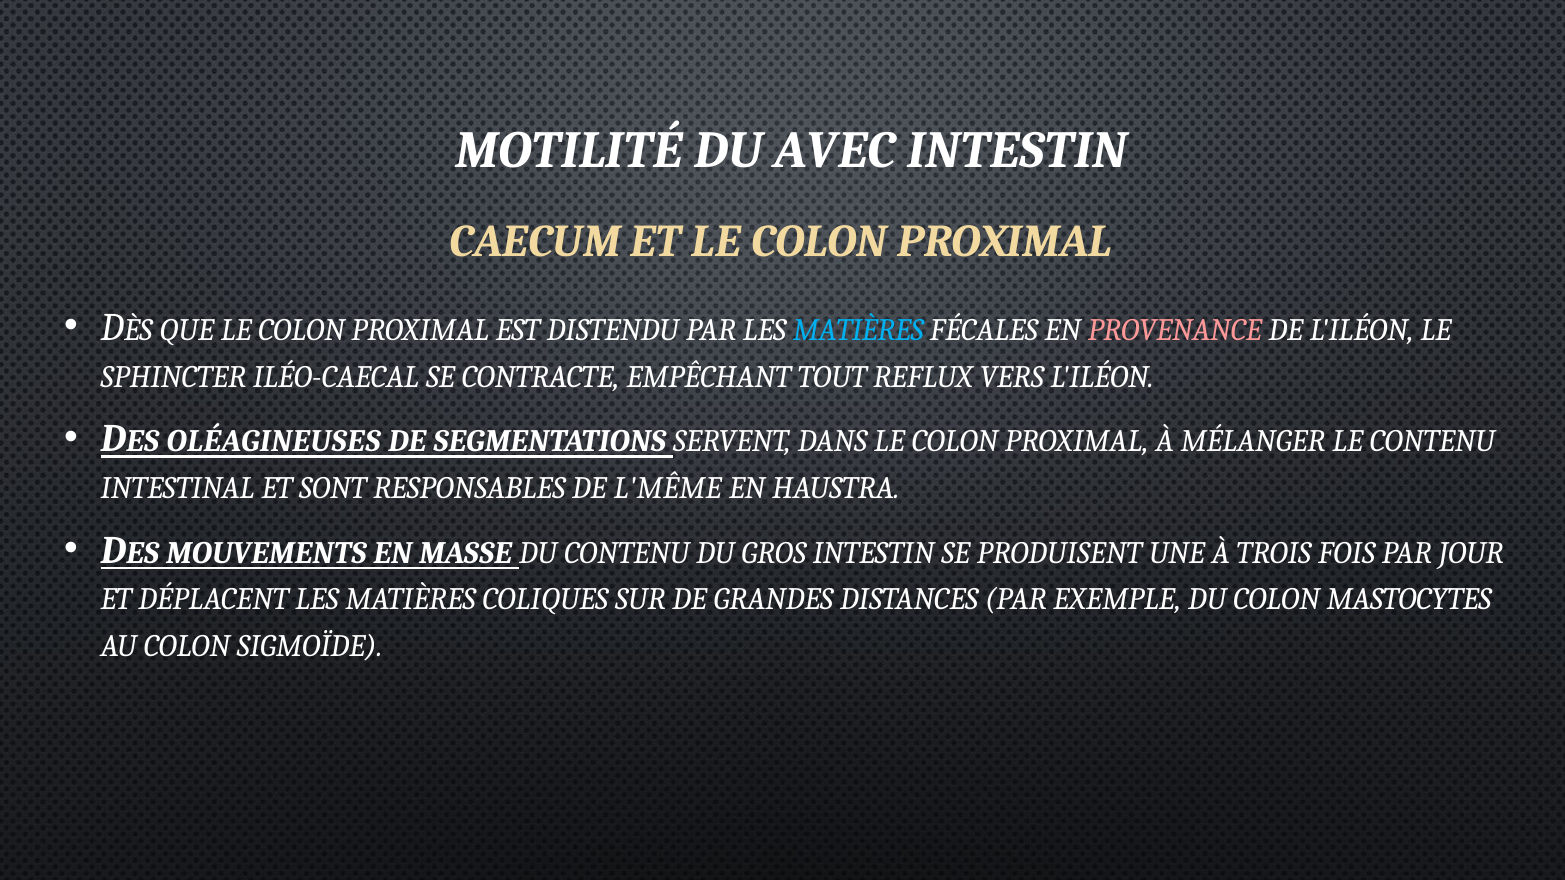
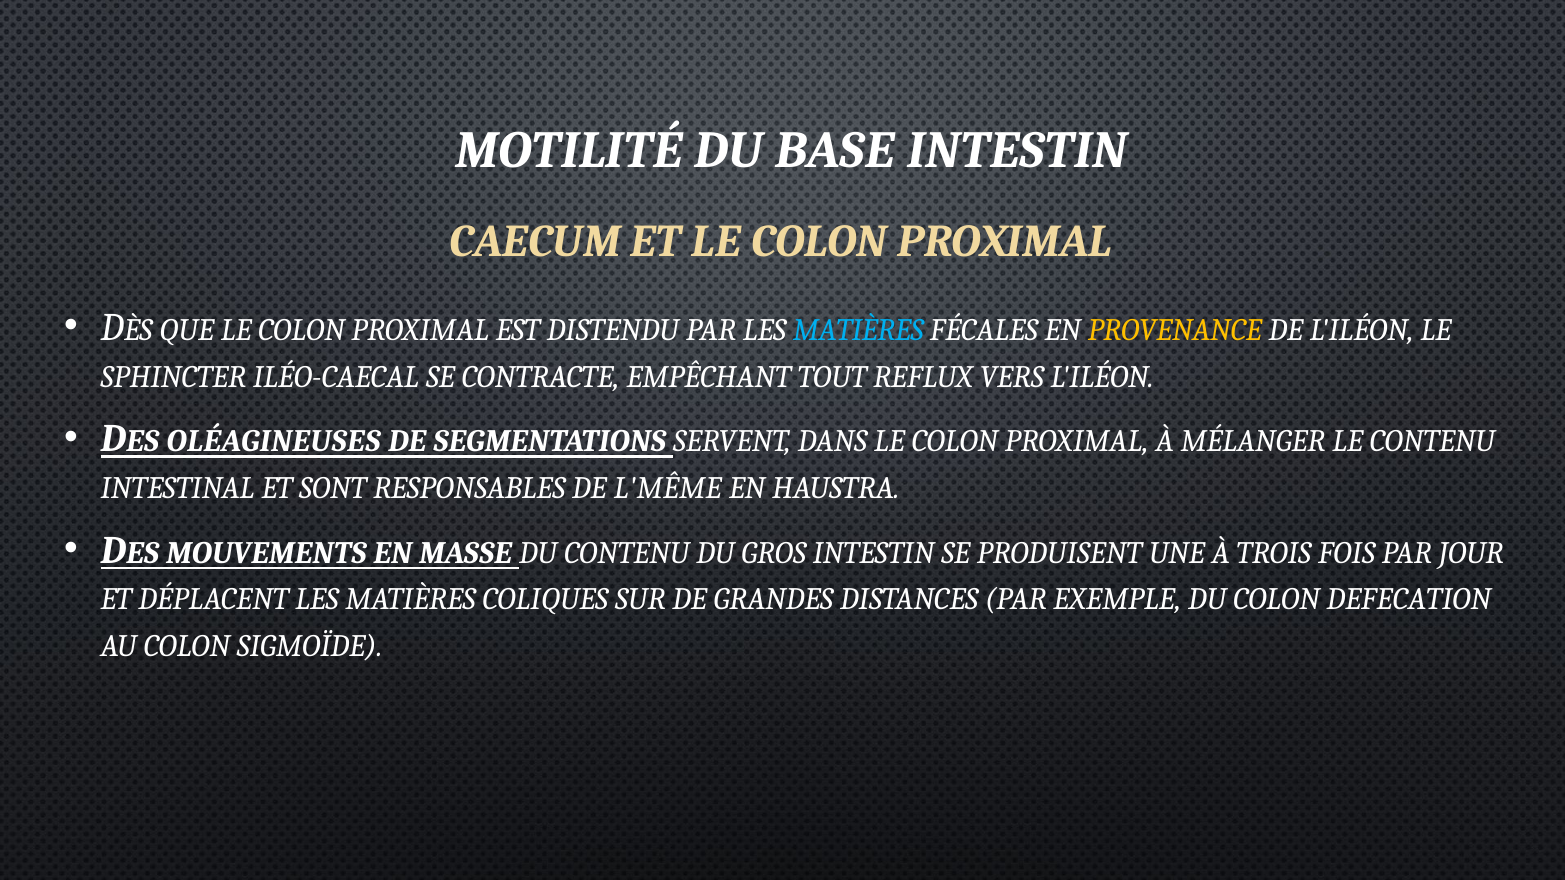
AVEC: AVEC -> BASE
PROVENANCE colour: pink -> yellow
MASTOCYTES: MASTOCYTES -> DEFECATION
